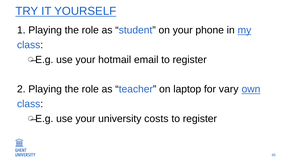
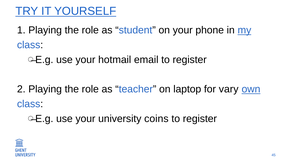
costs: costs -> coins
